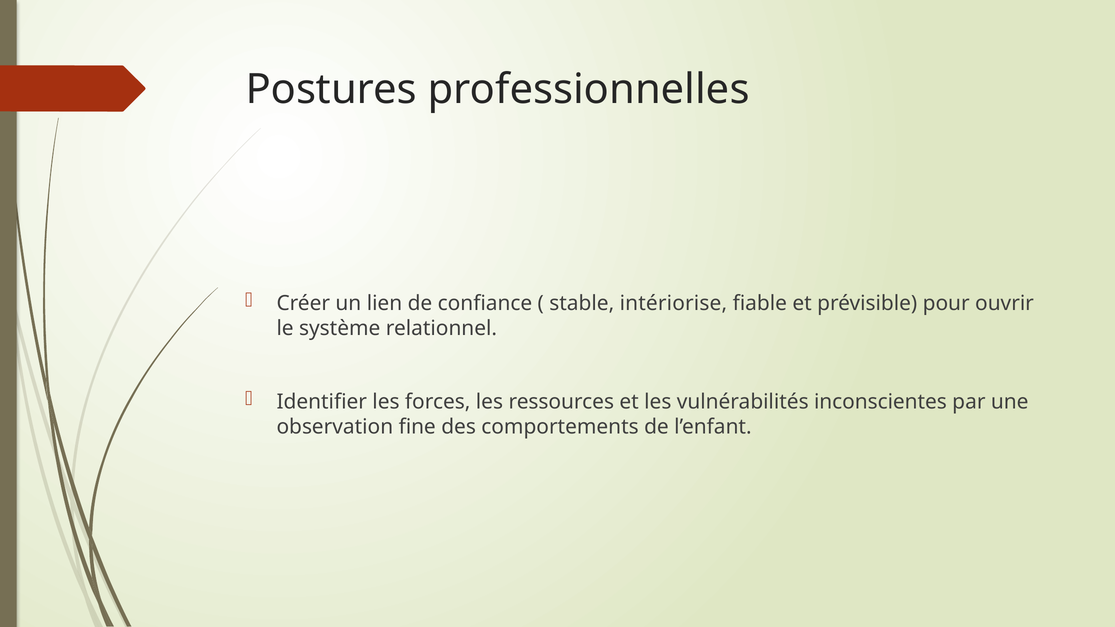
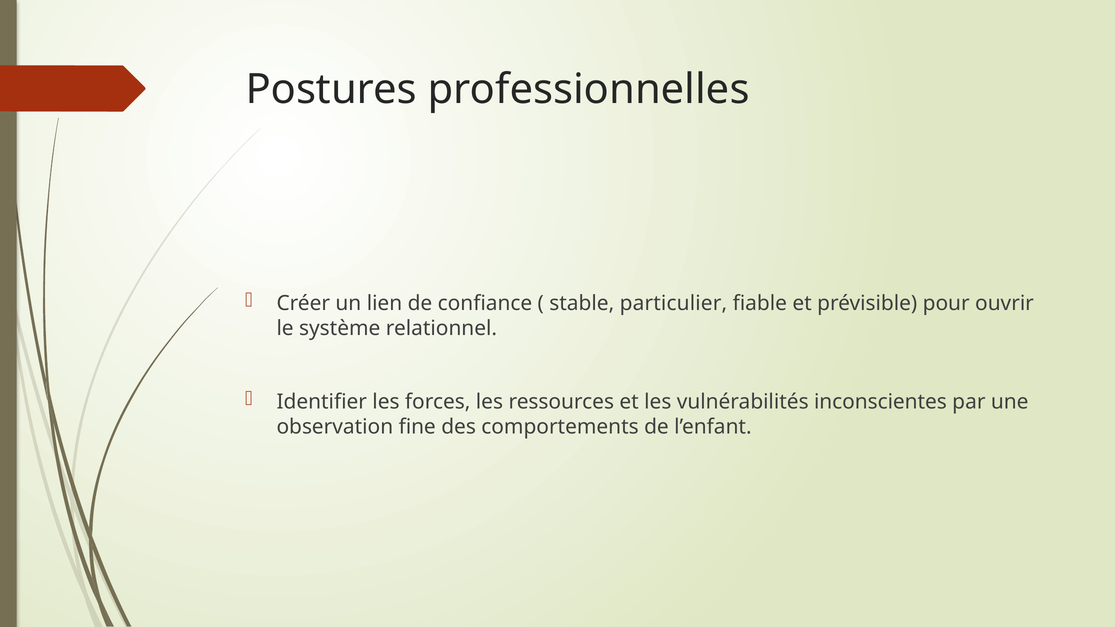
intériorise: intériorise -> particulier
